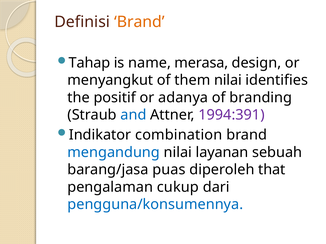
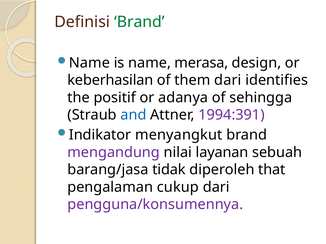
Brand at (139, 22) colour: orange -> green
Tahap at (90, 63): Tahap -> Name
menyangkut: menyangkut -> keberhasilan
them nilai: nilai -> dari
branding: branding -> sehingga
combination: combination -> menyangkut
mengandung colour: blue -> purple
puas: puas -> tidak
pengguna/konsumennya colour: blue -> purple
